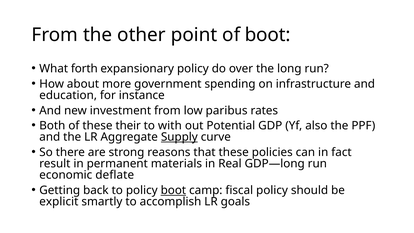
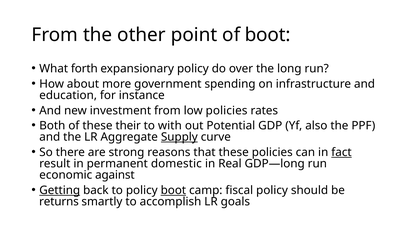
low paribus: paribus -> policies
fact underline: none -> present
materials: materials -> domestic
deflate: deflate -> against
Getting underline: none -> present
explicit: explicit -> returns
